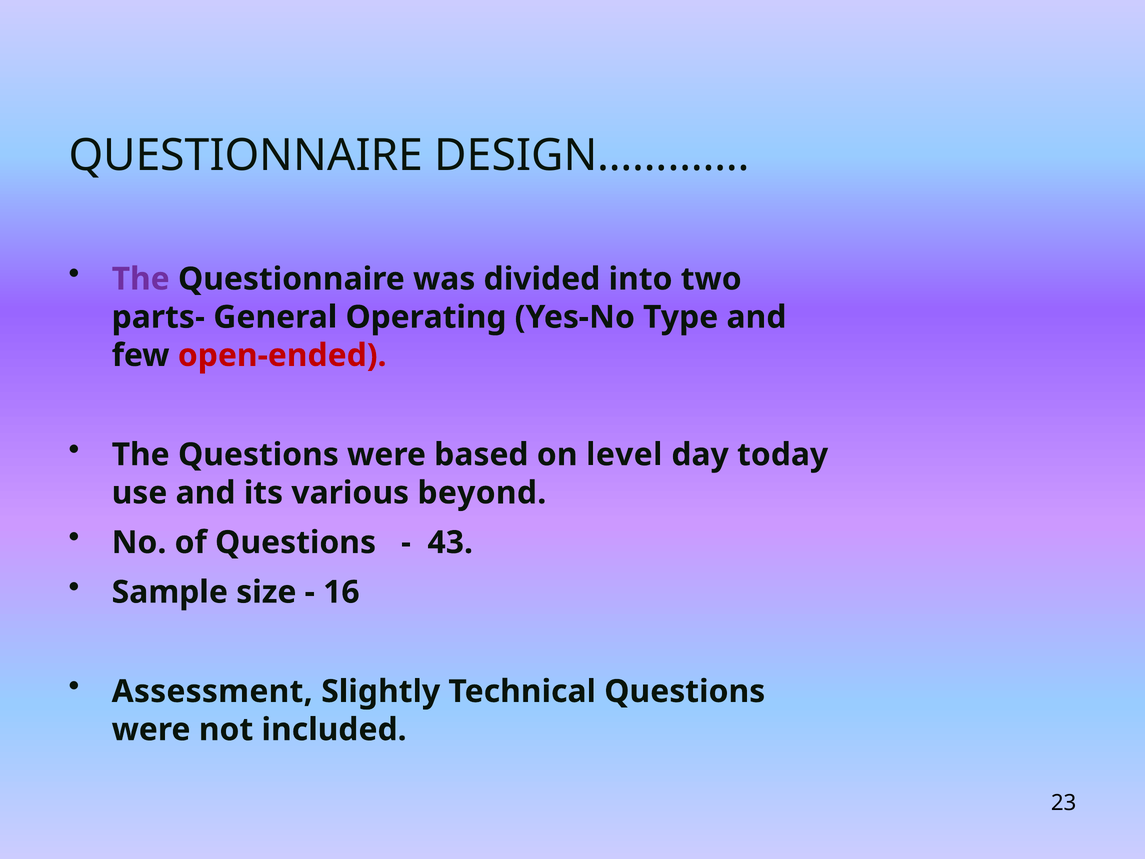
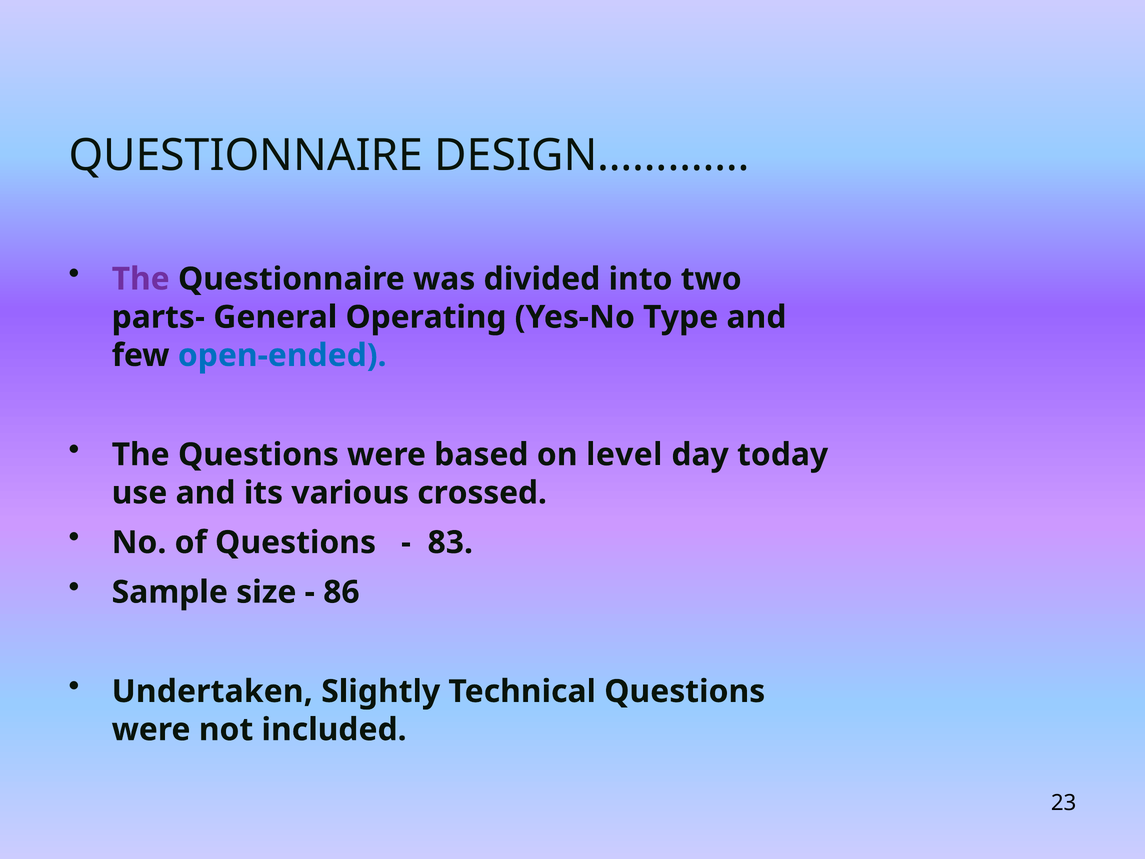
open-ended colour: red -> blue
beyond: beyond -> crossed
43: 43 -> 83
16: 16 -> 86
Assessment: Assessment -> Undertaken
